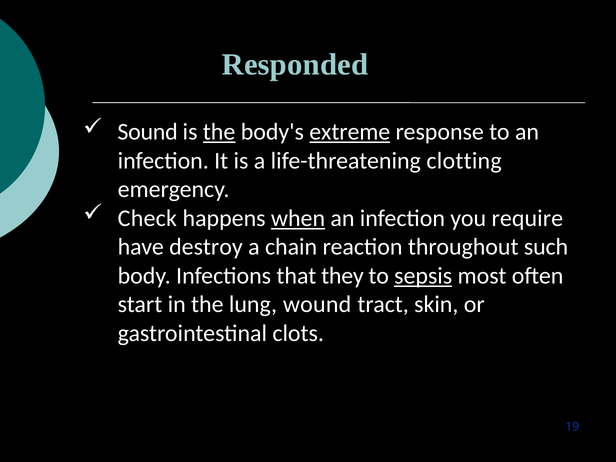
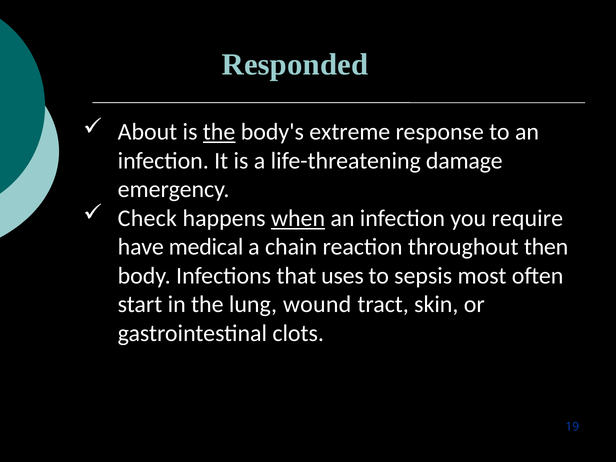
Sound: Sound -> About
extreme underline: present -> none
clotting: clotting -> damage
destroy: destroy -> medical
such: such -> then
they: they -> uses
sepsis underline: present -> none
